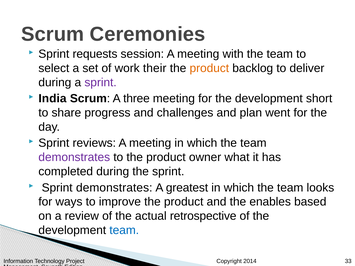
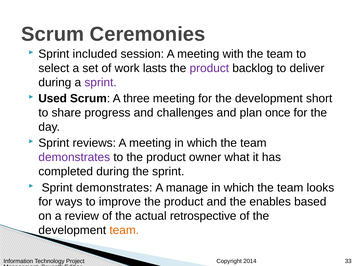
requests: requests -> included
their: their -> lasts
product at (209, 68) colour: orange -> purple
India: India -> Used
went: went -> once
greatest: greatest -> manage
team at (124, 230) colour: blue -> orange
